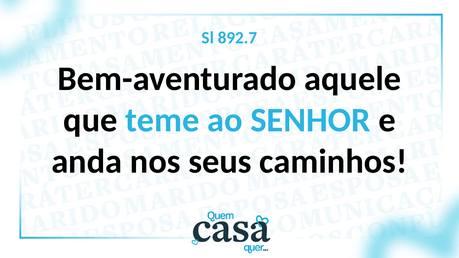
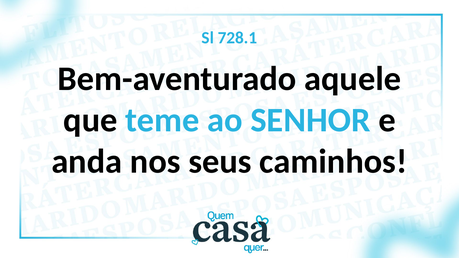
892.7: 892.7 -> 728.1
